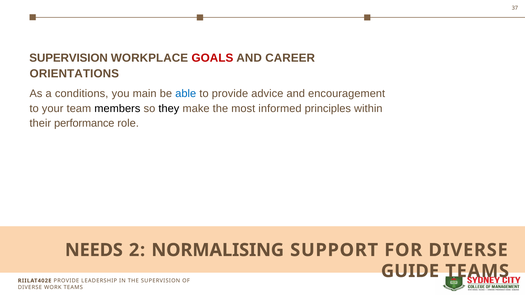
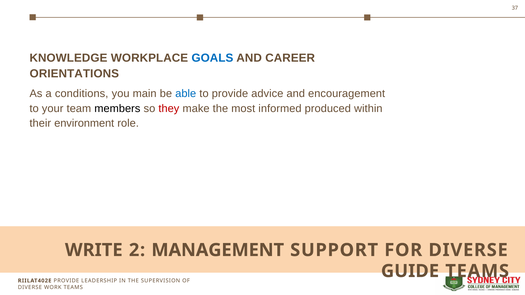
SUPERVISION at (69, 58): SUPERVISION -> KNOWLEDGE
GOALS colour: red -> blue
they colour: black -> red
principles: principles -> produced
performance: performance -> environment
NEEDS: NEEDS -> WRITE
NORMALISING: NORMALISING -> MANAGEMENT
